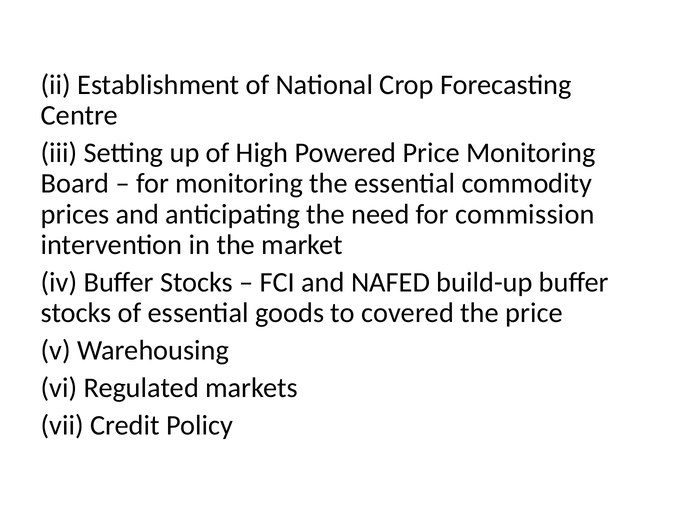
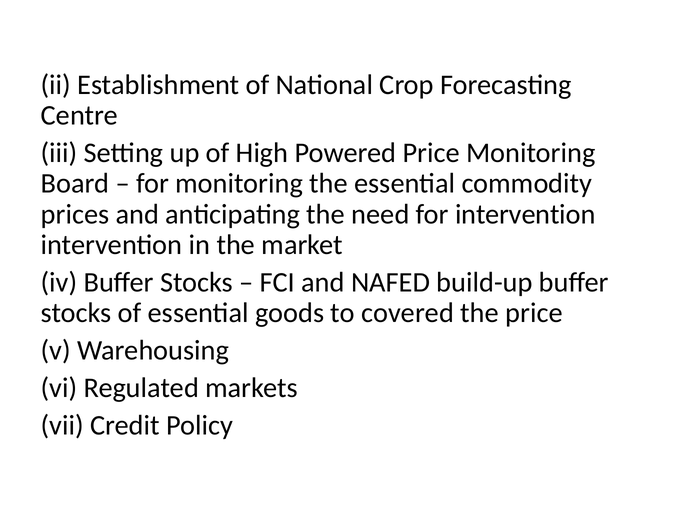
for commission: commission -> intervention
